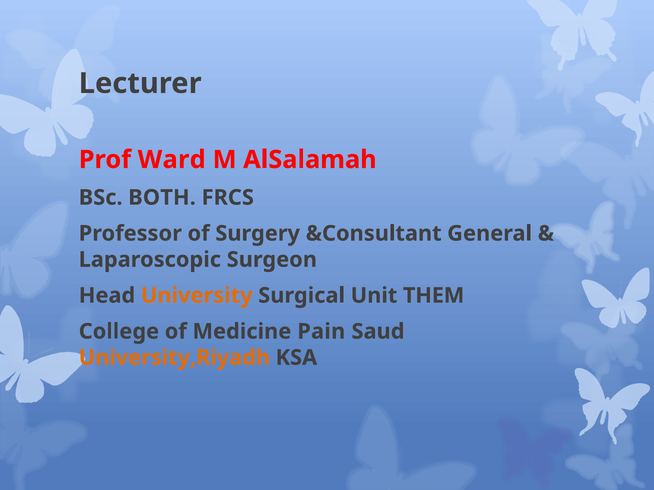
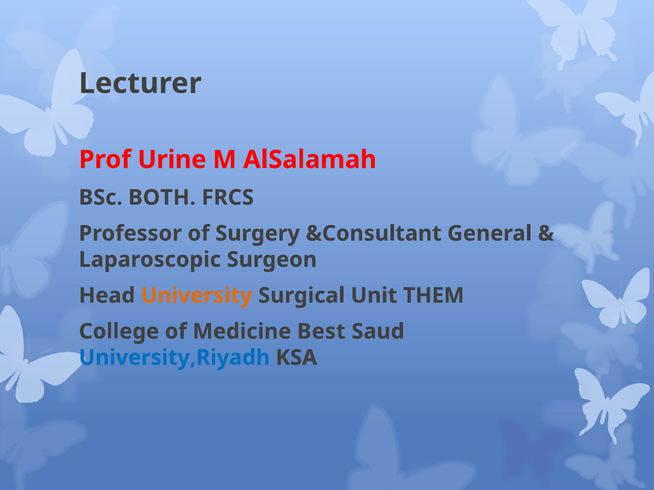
Ward: Ward -> Urine
Pain: Pain -> Best
University,Riyadh colour: orange -> blue
